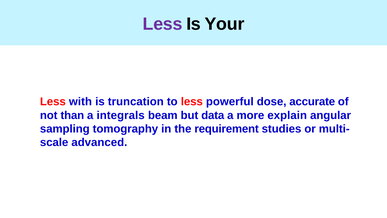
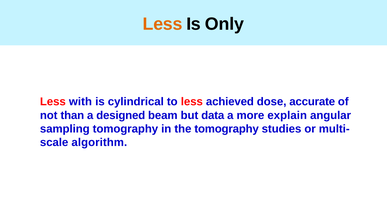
Less at (163, 24) colour: purple -> orange
Your: Your -> Only
truncation: truncation -> cylindrical
powerful: powerful -> achieved
integrals: integrals -> designed
the requirement: requirement -> tomography
advanced: advanced -> algorithm
